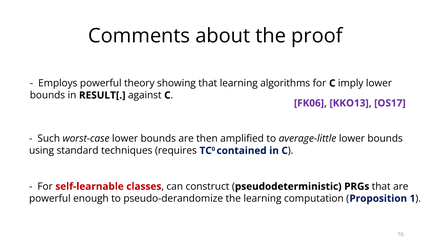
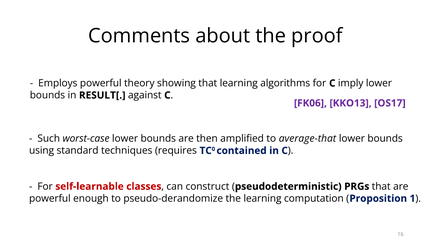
average-little: average-little -> average-that
